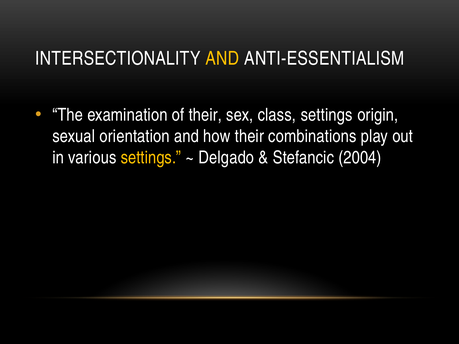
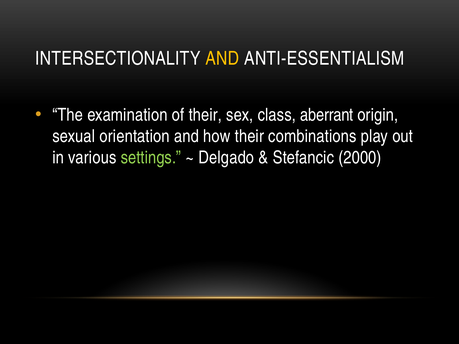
class settings: settings -> aberrant
settings at (151, 158) colour: yellow -> light green
2004: 2004 -> 2000
